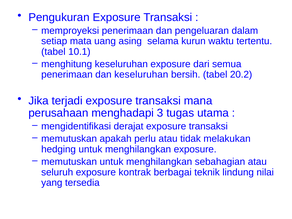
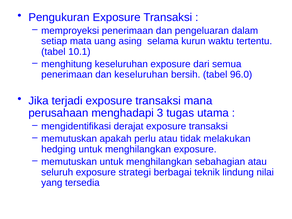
20.2: 20.2 -> 96.0
kontrak: kontrak -> strategi
